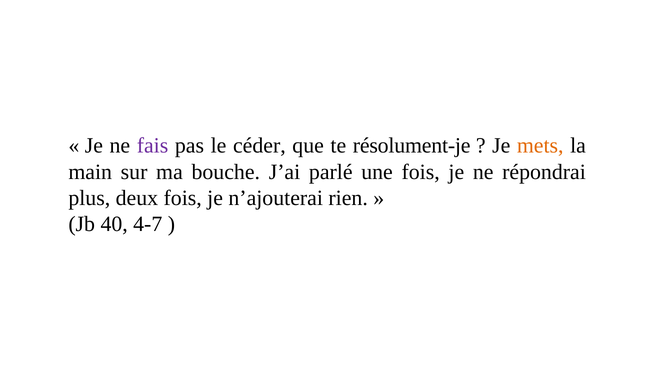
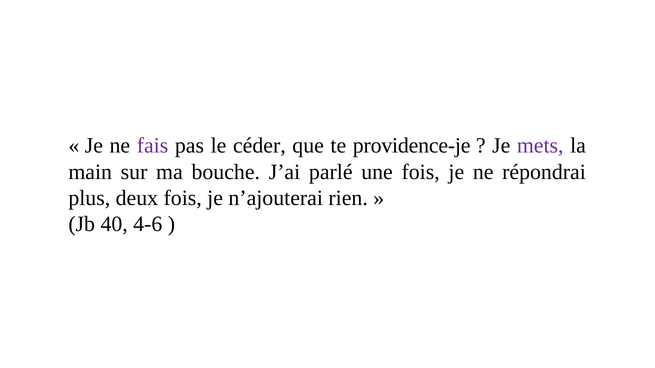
résolument-je: résolument-je -> providence-je
mets colour: orange -> purple
4-7: 4-7 -> 4-6
